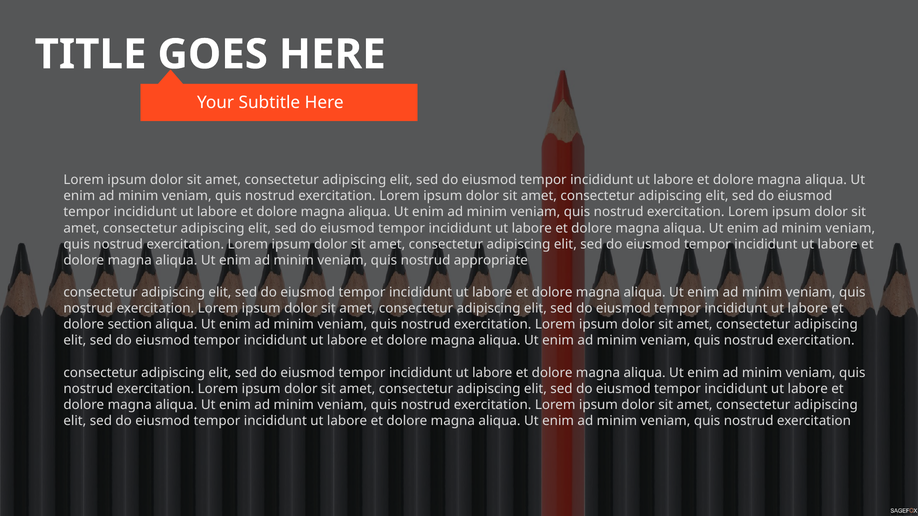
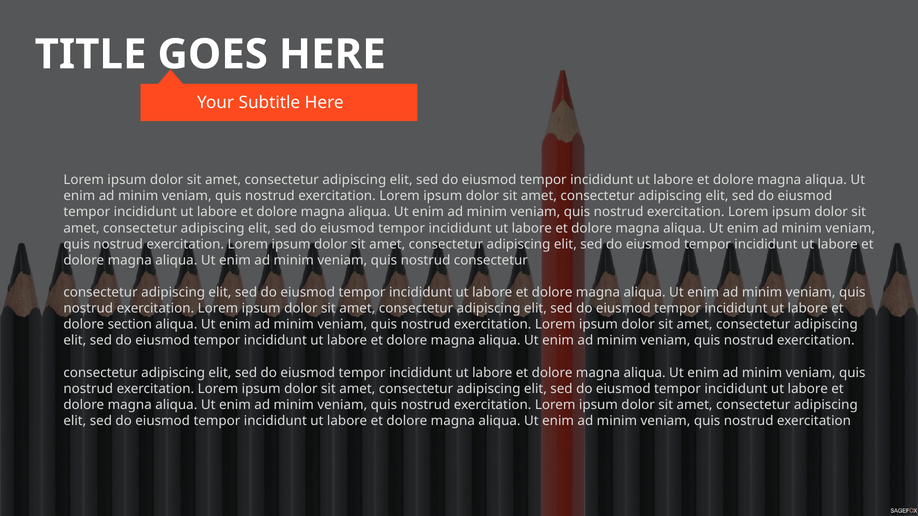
nostrud appropriate: appropriate -> consectetur
